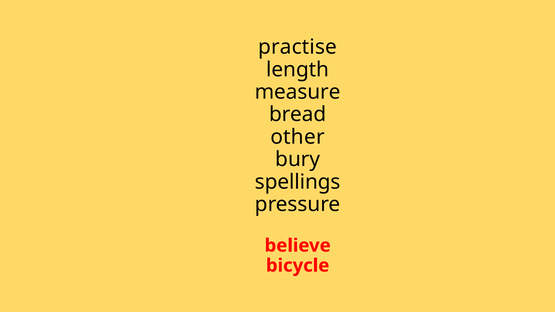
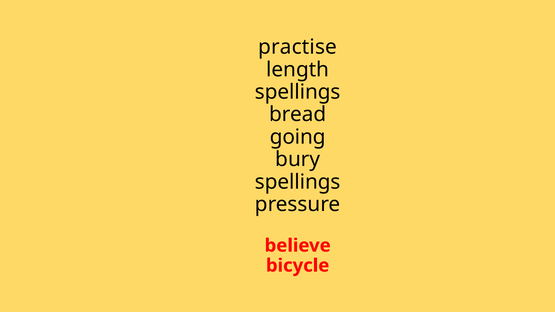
measure at (298, 92): measure -> spellings
other: other -> going
